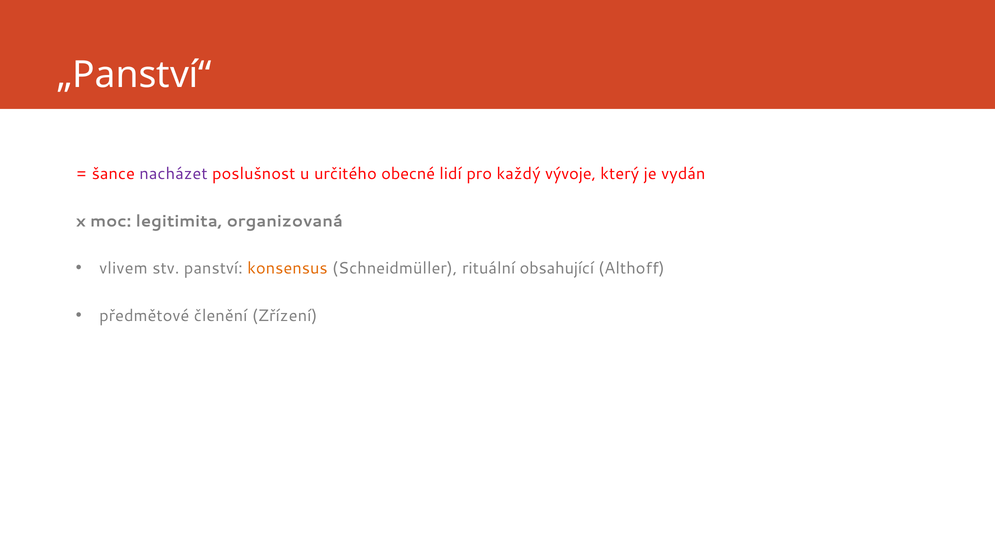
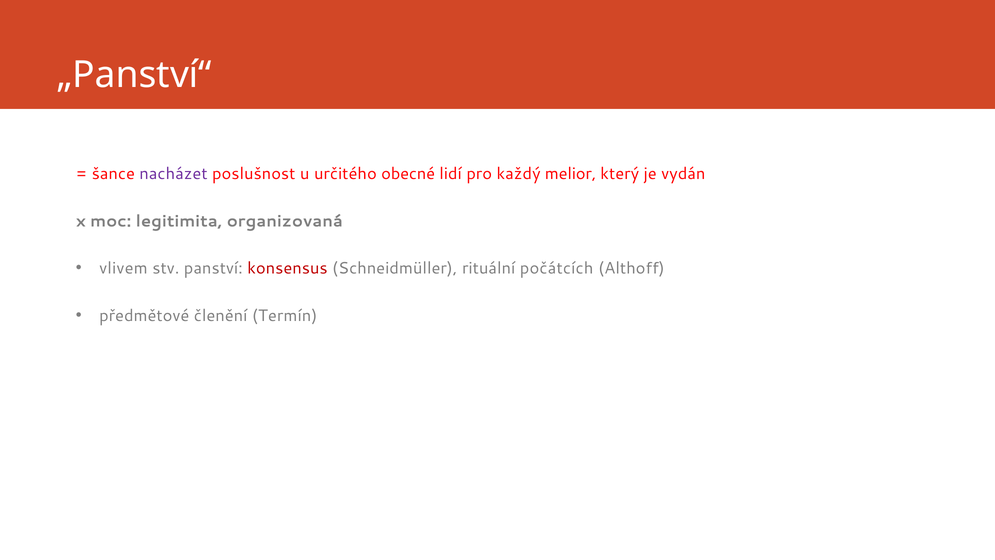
vývoje: vývoje -> melior
konsensus colour: orange -> red
obsahující: obsahující -> počátcích
Zřízení: Zřízení -> Termín
